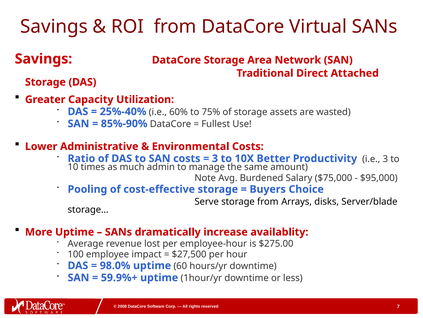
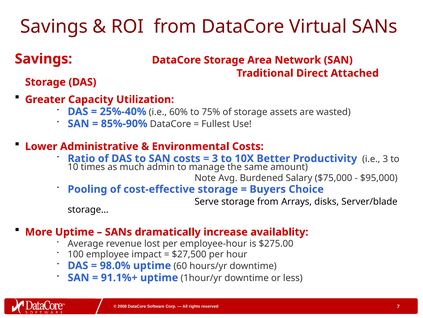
59.9%+: 59.9%+ -> 91.1%+
